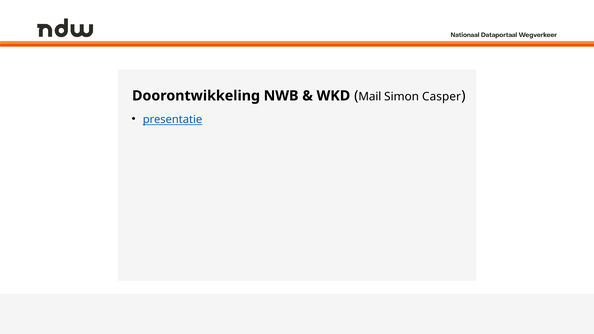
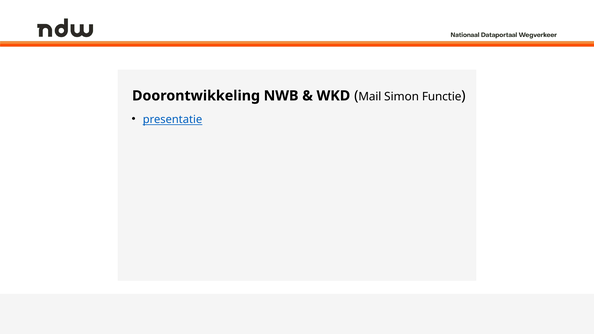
Casper: Casper -> Functie
